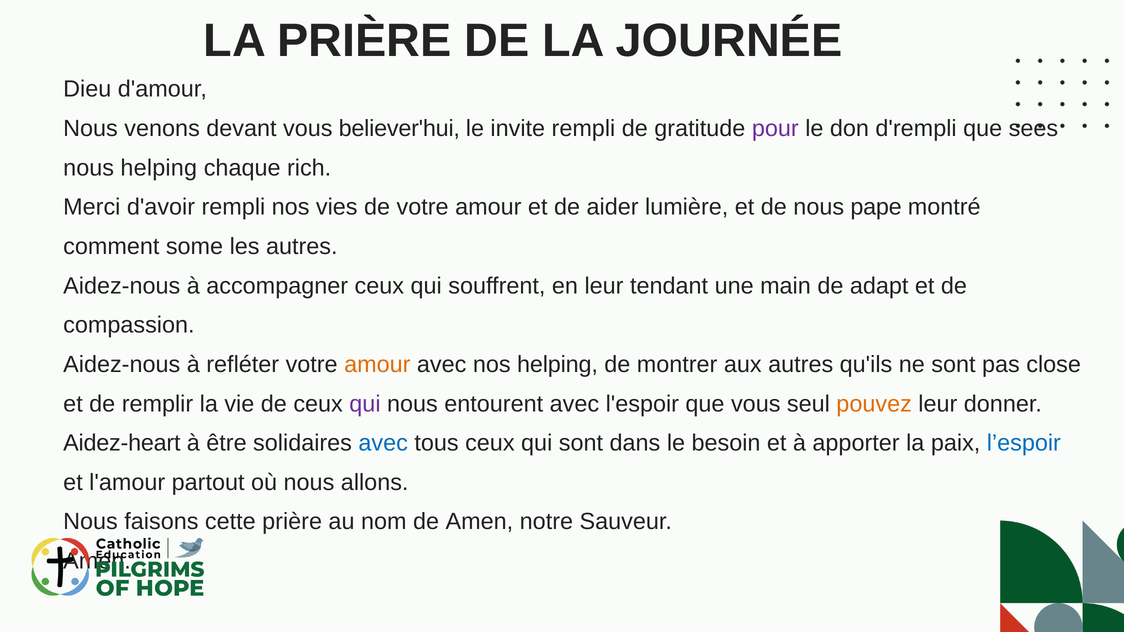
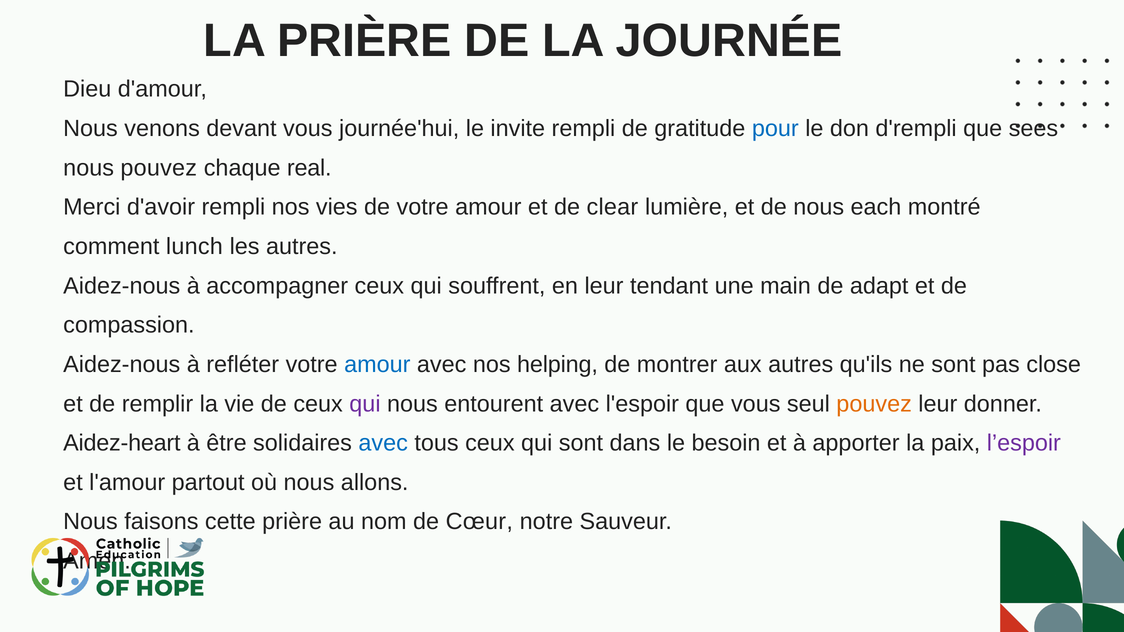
believer'hui: believer'hui -> journée'hui
pour colour: purple -> blue
nous helping: helping -> pouvez
rich: rich -> real
aider: aider -> clear
pape: pape -> each
some: some -> lunch
amour at (377, 365) colour: orange -> blue
l’espoir colour: blue -> purple
de Amen: Amen -> Cœur
